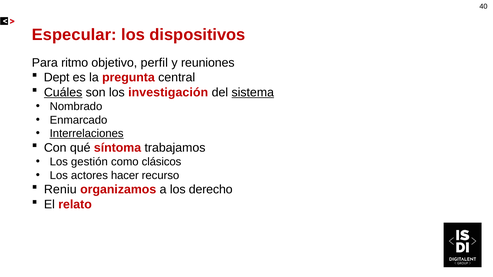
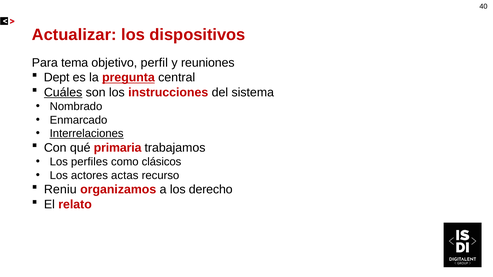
Especular: Especular -> Actualizar
ritmo: ritmo -> tema
pregunta underline: none -> present
investigación: investigación -> instrucciones
sistema underline: present -> none
síntoma: síntoma -> primaria
gestión: gestión -> perfiles
hacer: hacer -> actas
